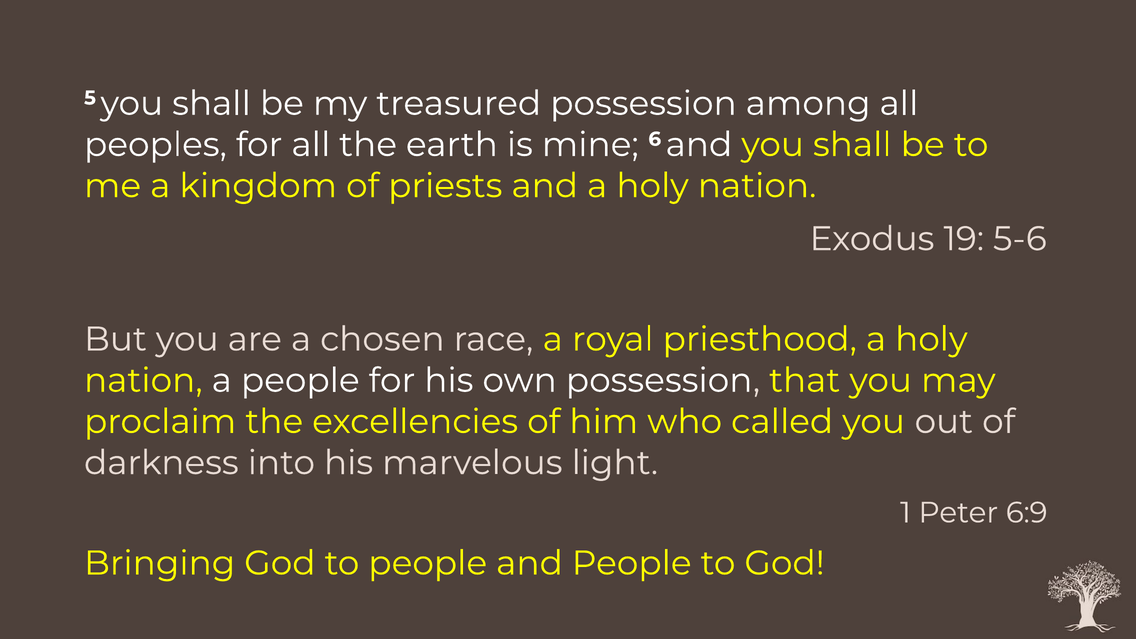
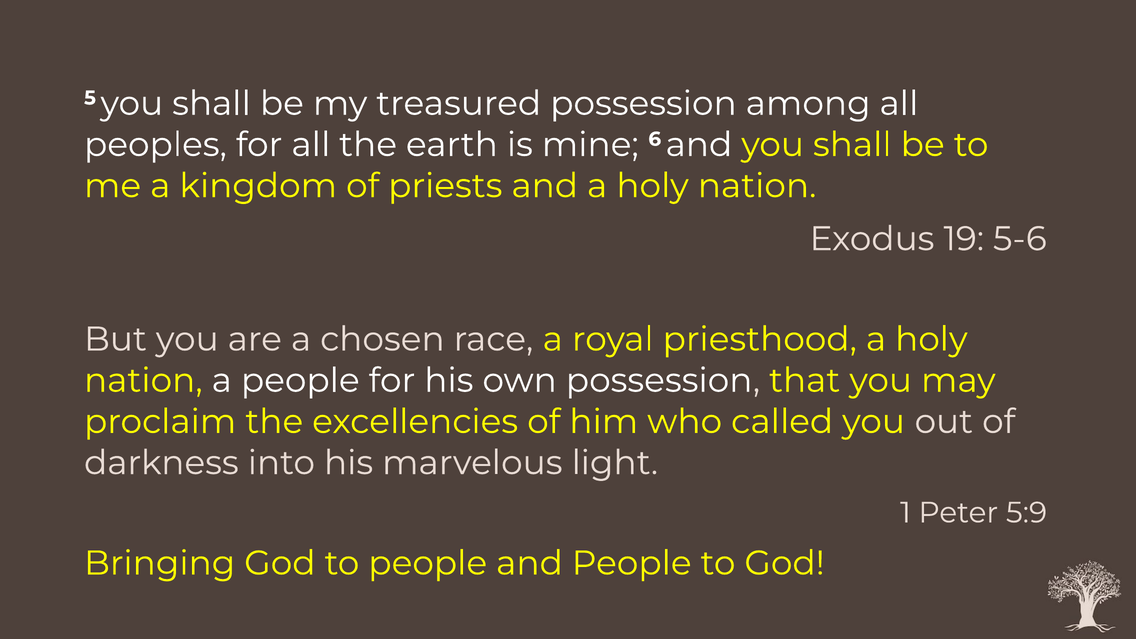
6:9: 6:9 -> 5:9
